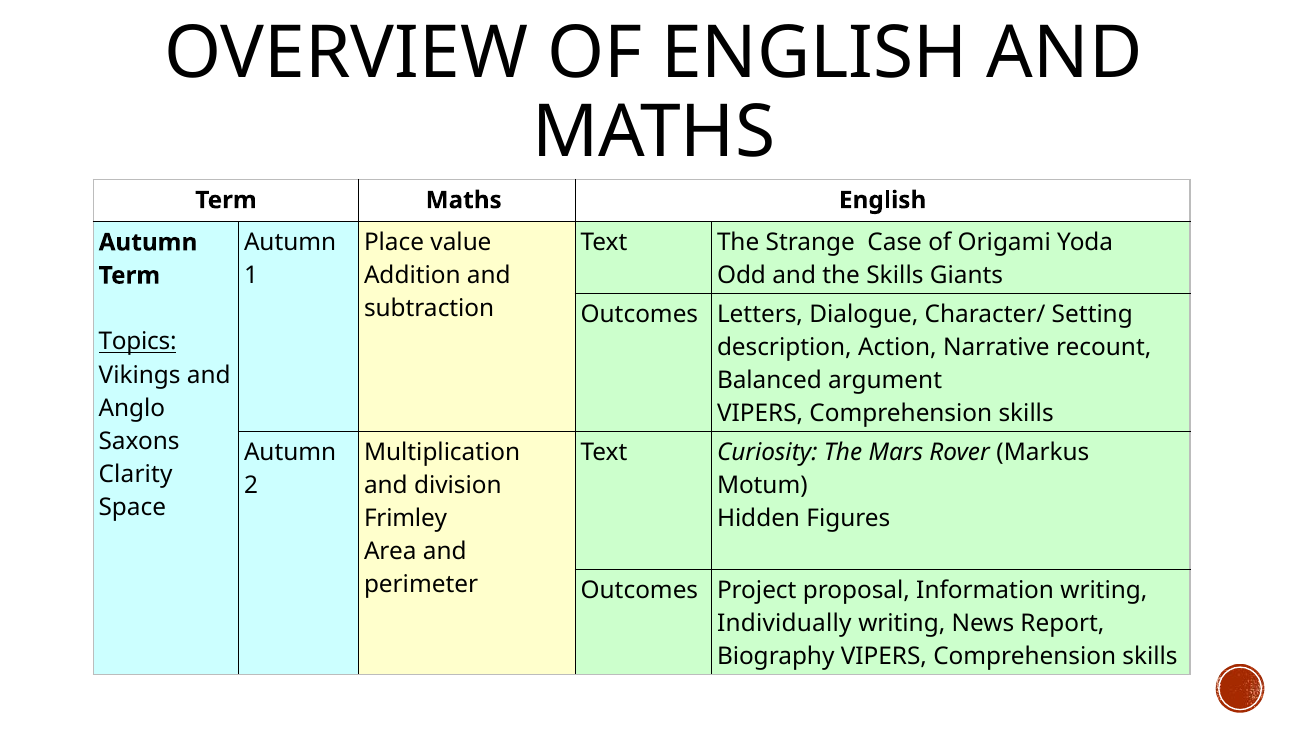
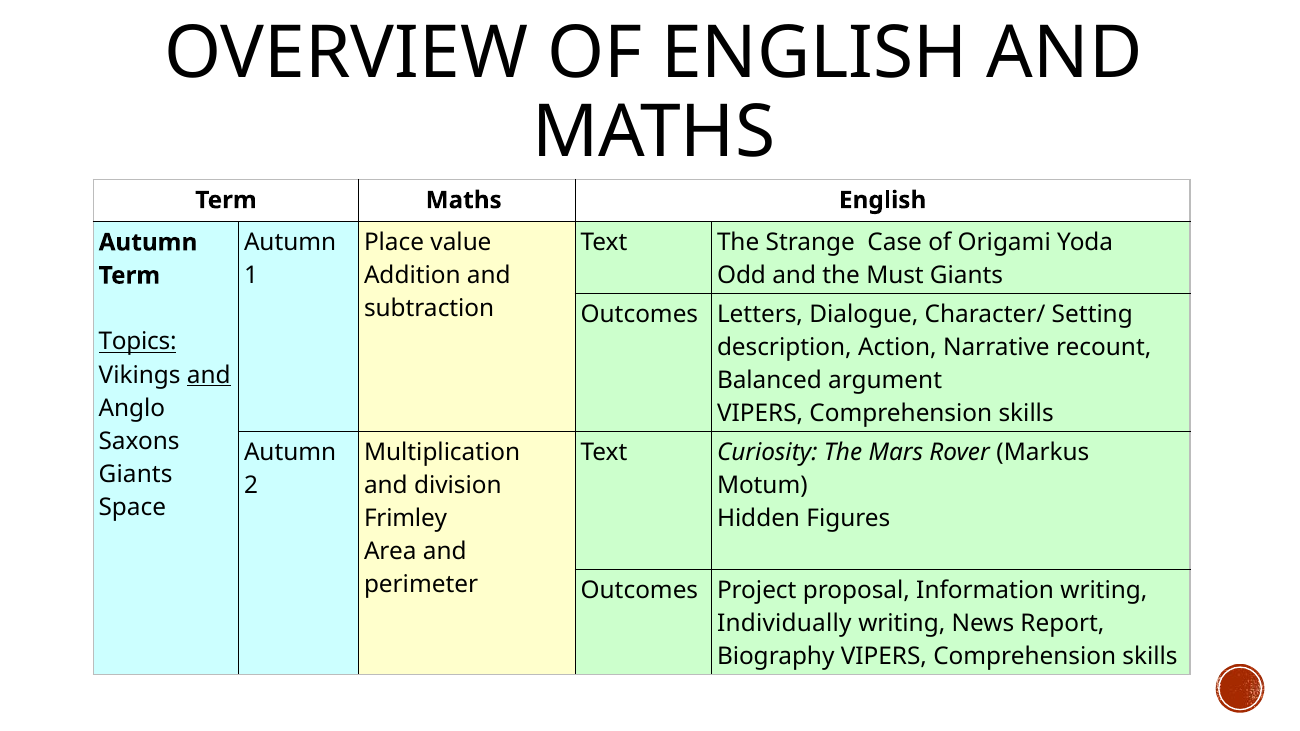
the Skills: Skills -> Must
and at (209, 375) underline: none -> present
Clarity at (136, 475): Clarity -> Giants
